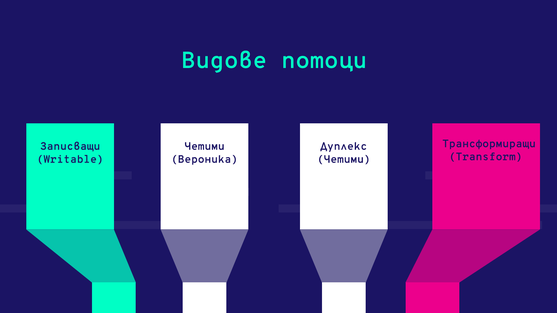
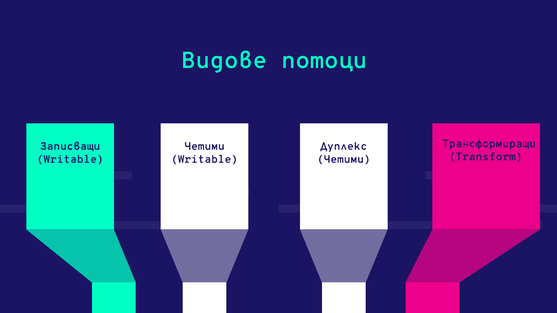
Вероника at (205, 159): Вероника -> Writable
